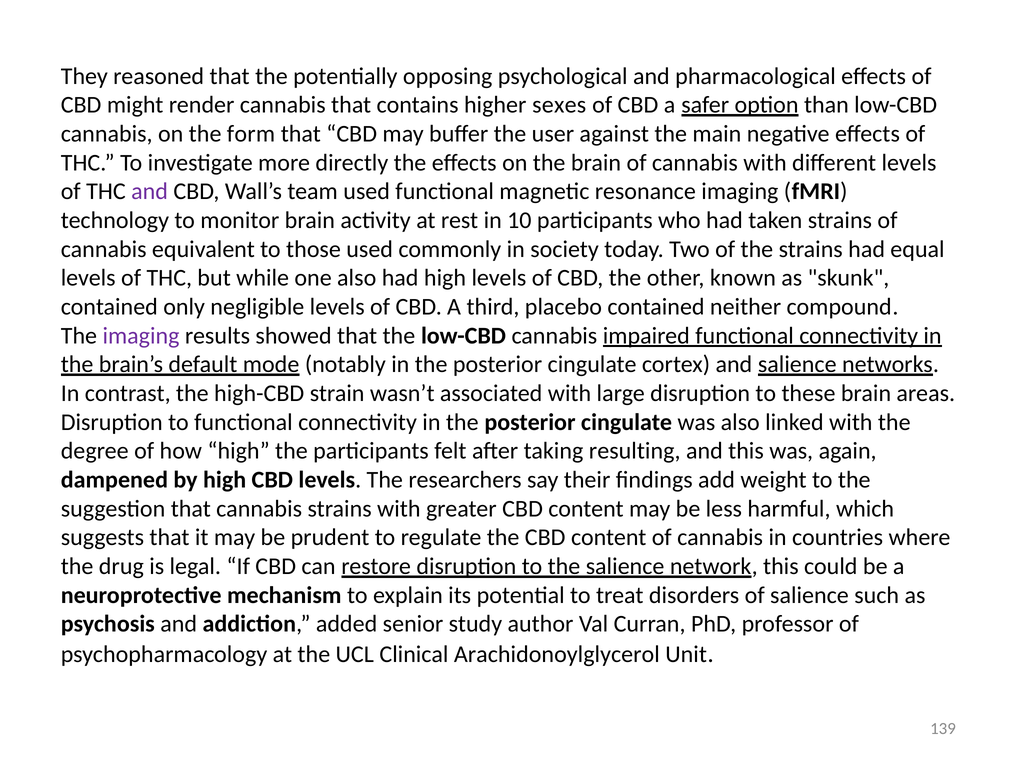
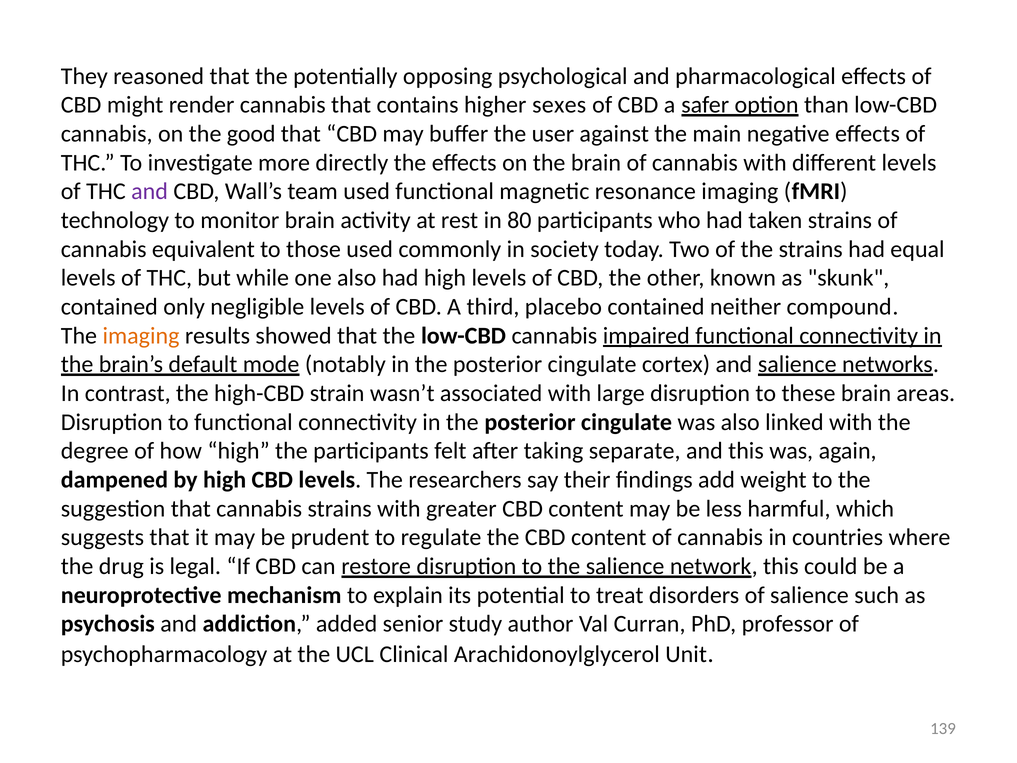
form: form -> good
10: 10 -> 80
imaging at (141, 336) colour: purple -> orange
resulting: resulting -> separate
